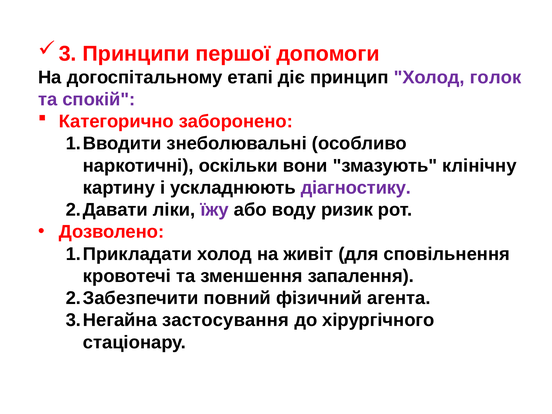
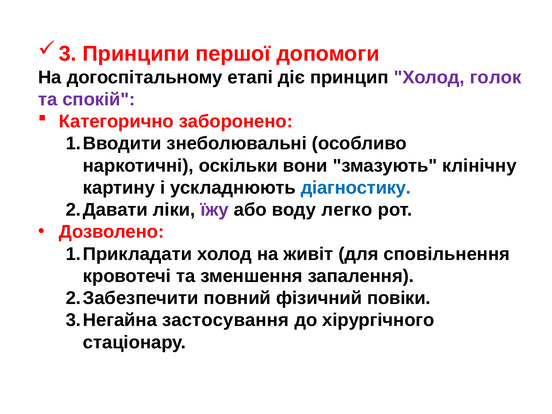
діагностику colour: purple -> blue
ризик: ризик -> легко
агента: агента -> повіки
